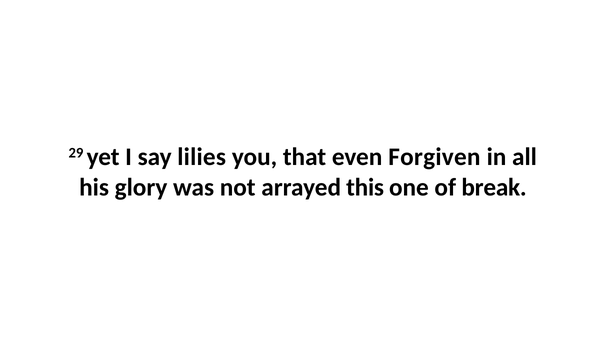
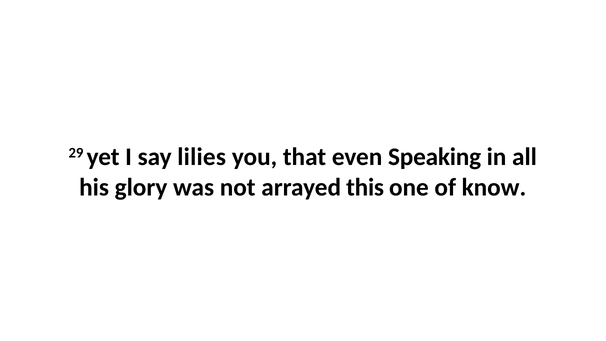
Forgiven: Forgiven -> Speaking
break: break -> know
